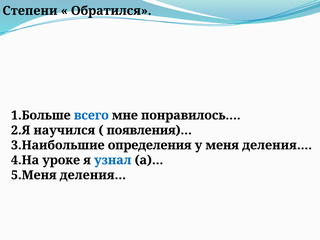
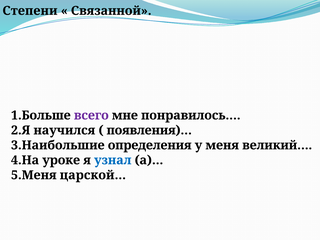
Обратился: Обратился -> Связанной
всего colour: blue -> purple
меня деления…: деления… -> великий…
деления… at (93, 175): деления… -> царской…
